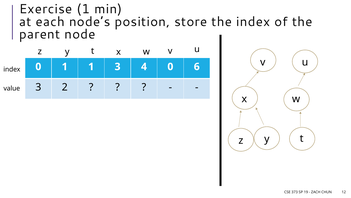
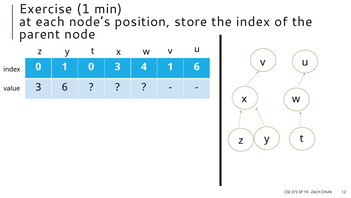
1 1: 1 -> 0
4 0: 0 -> 1
3 2: 2 -> 6
